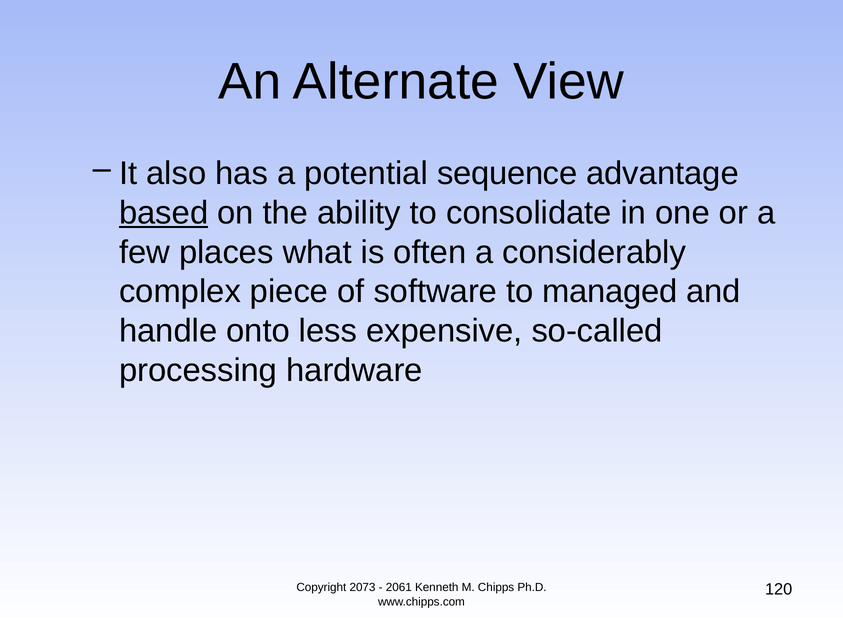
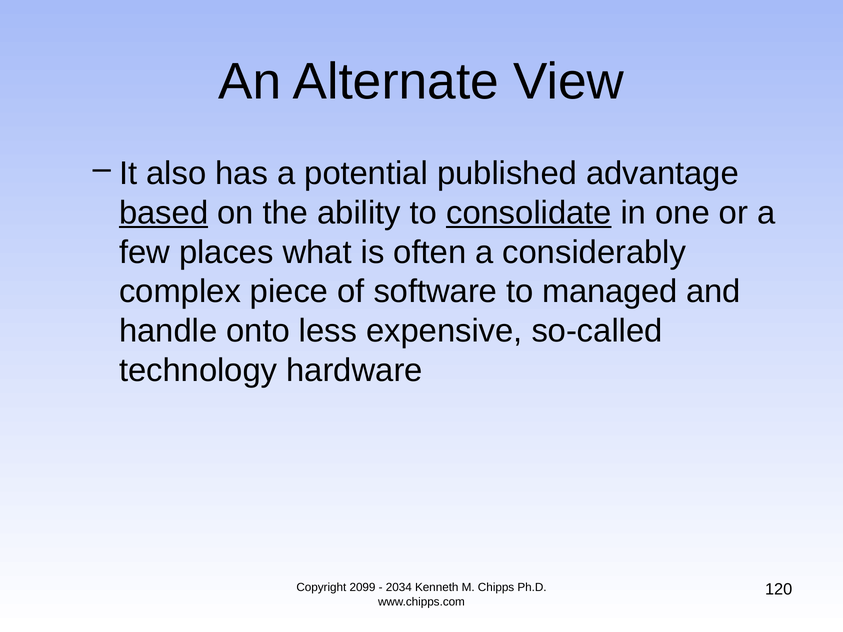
sequence: sequence -> published
consolidate underline: none -> present
processing: processing -> technology
2073: 2073 -> 2099
2061: 2061 -> 2034
